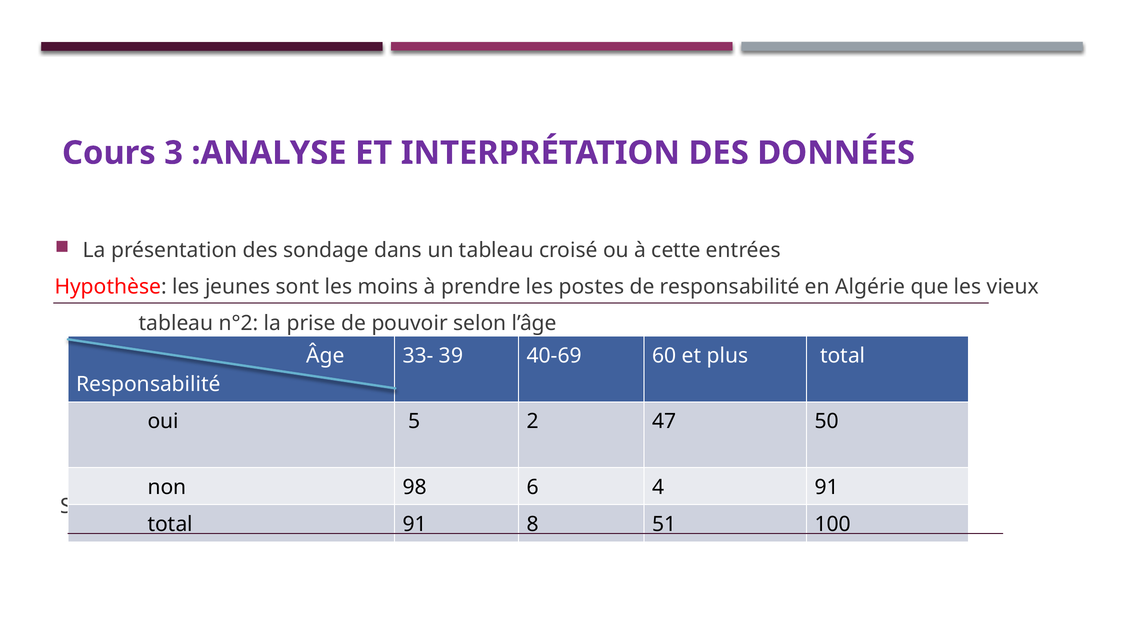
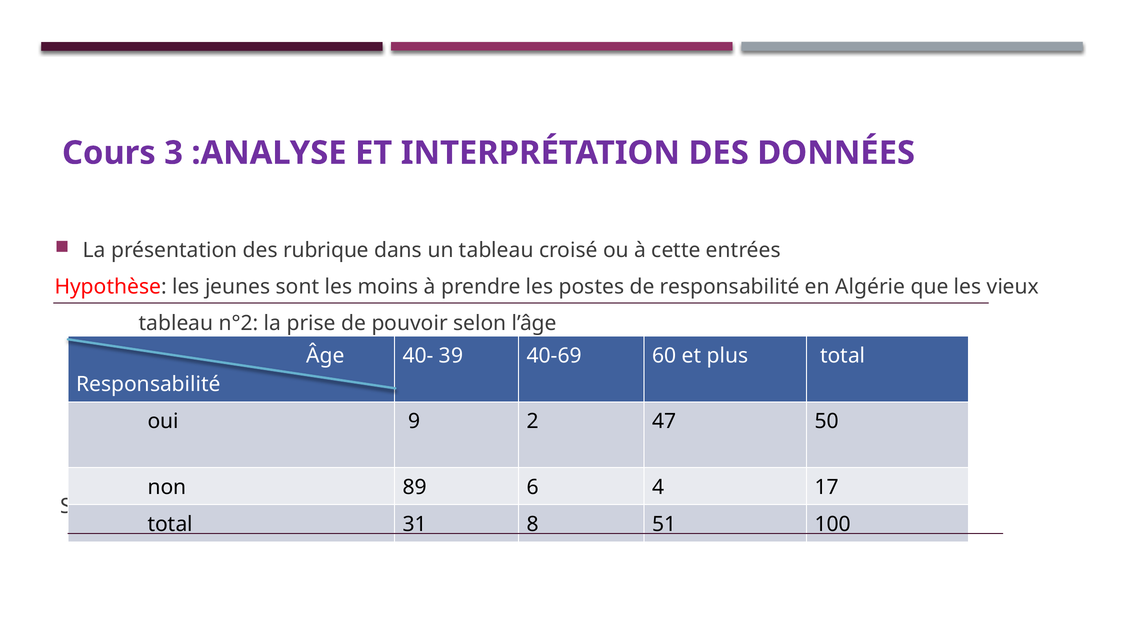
sondage: sondage -> rubrique
33-: 33- -> 40-
5: 5 -> 9
98: 98 -> 89
4 91: 91 -> 17
total 91: 91 -> 31
